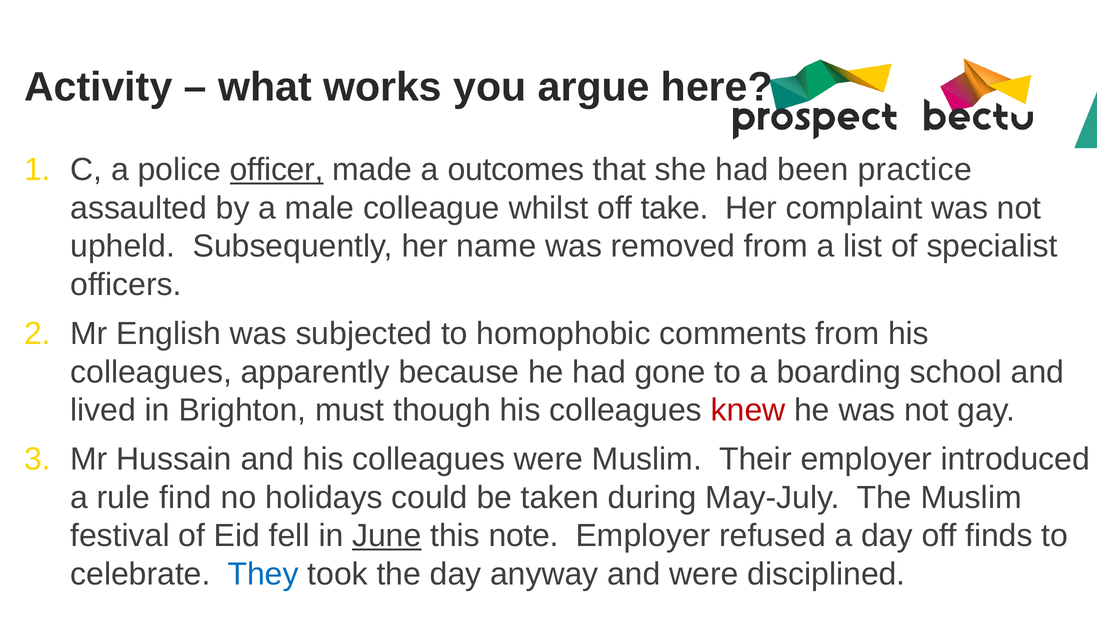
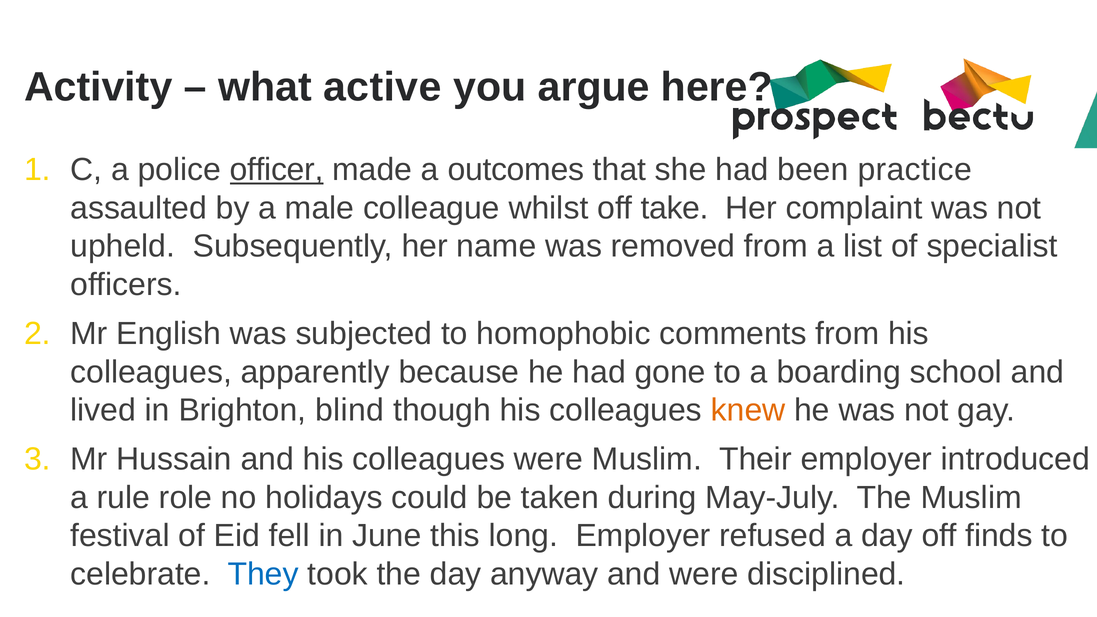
works: works -> active
must: must -> blind
knew colour: red -> orange
find: find -> role
June underline: present -> none
note: note -> long
